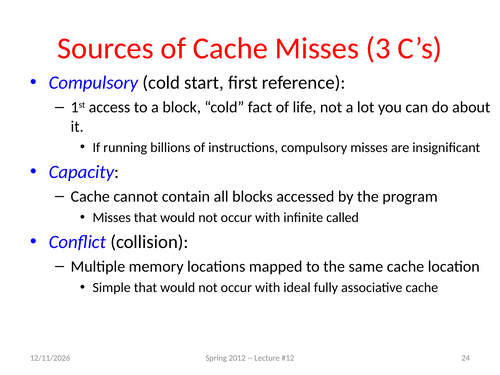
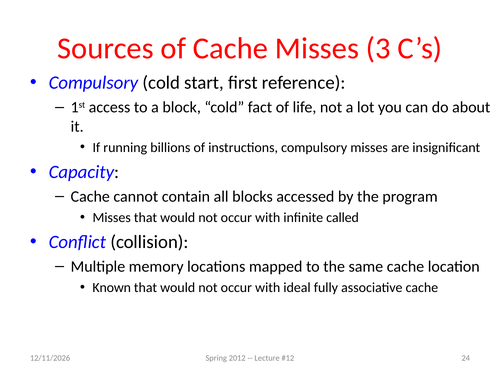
Simple: Simple -> Known
